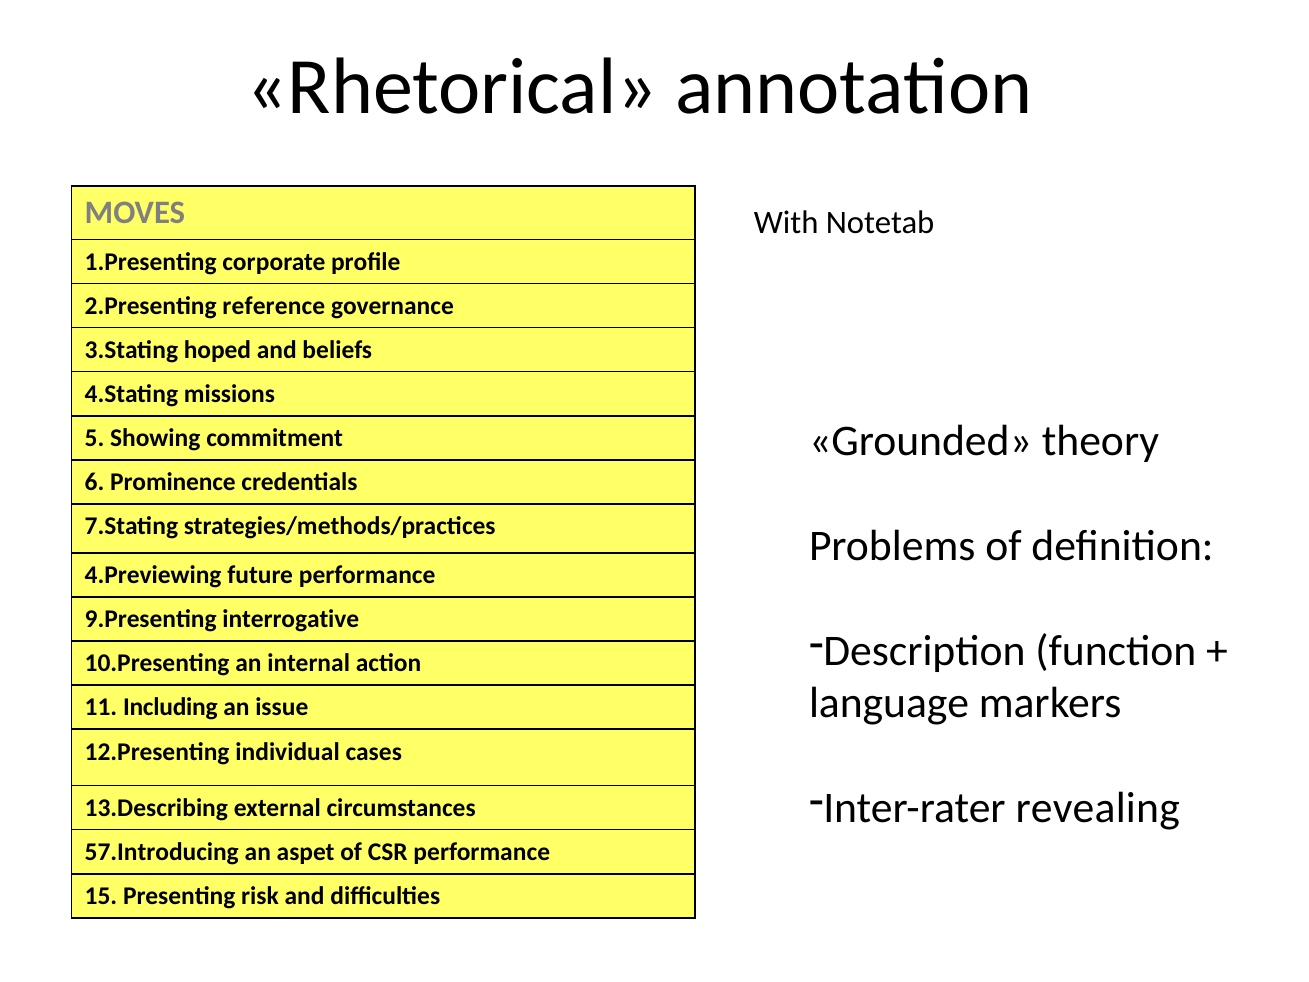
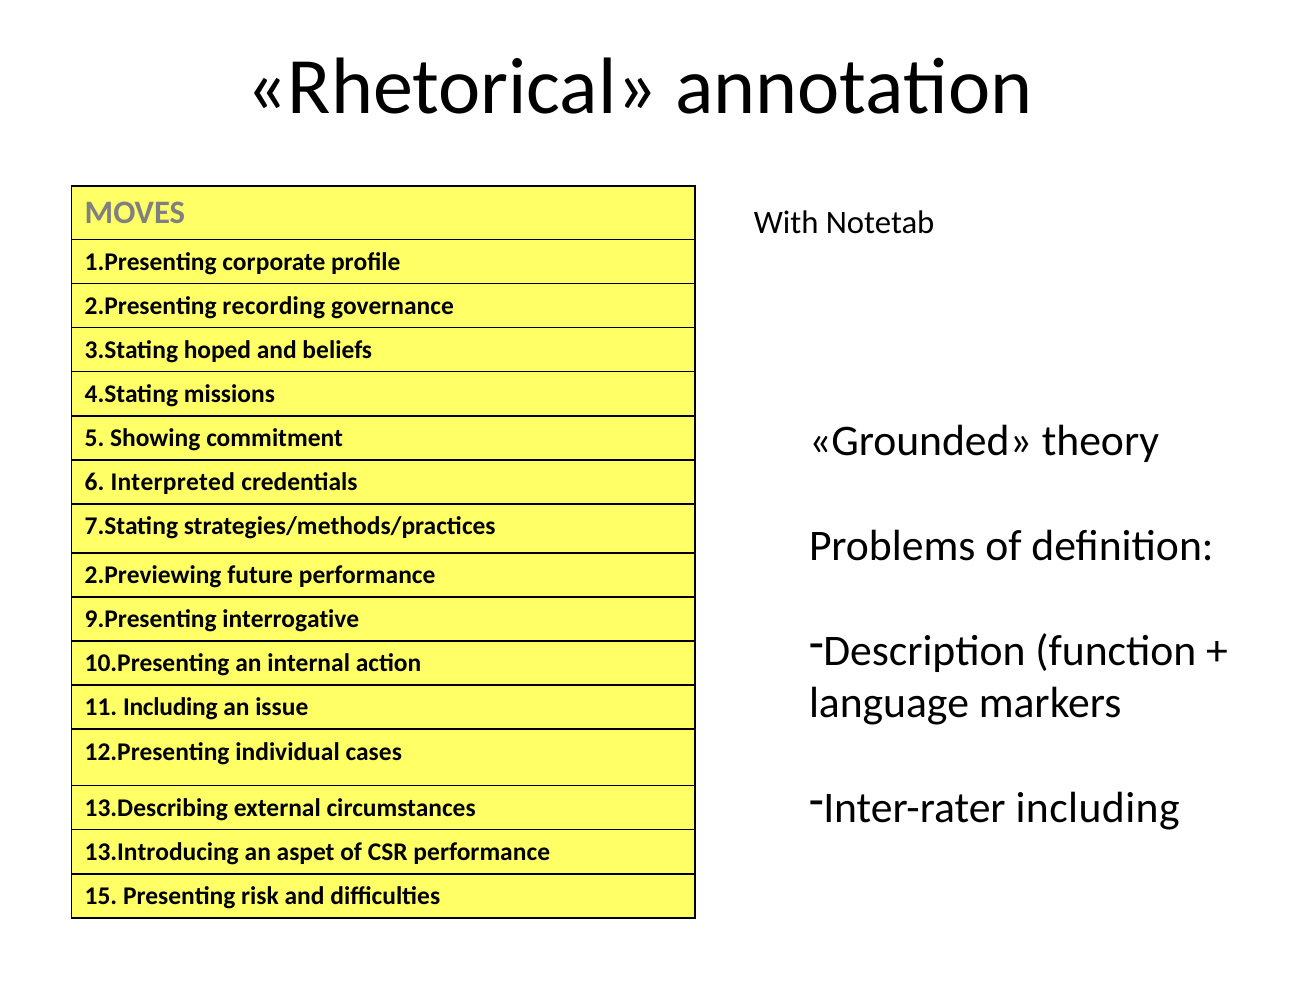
reference: reference -> recording
Prominence: Prominence -> Interpreted
4.Previewing: 4.Previewing -> 2.Previewing
Inter-rater revealing: revealing -> including
57.Introducing: 57.Introducing -> 13.Introducing
